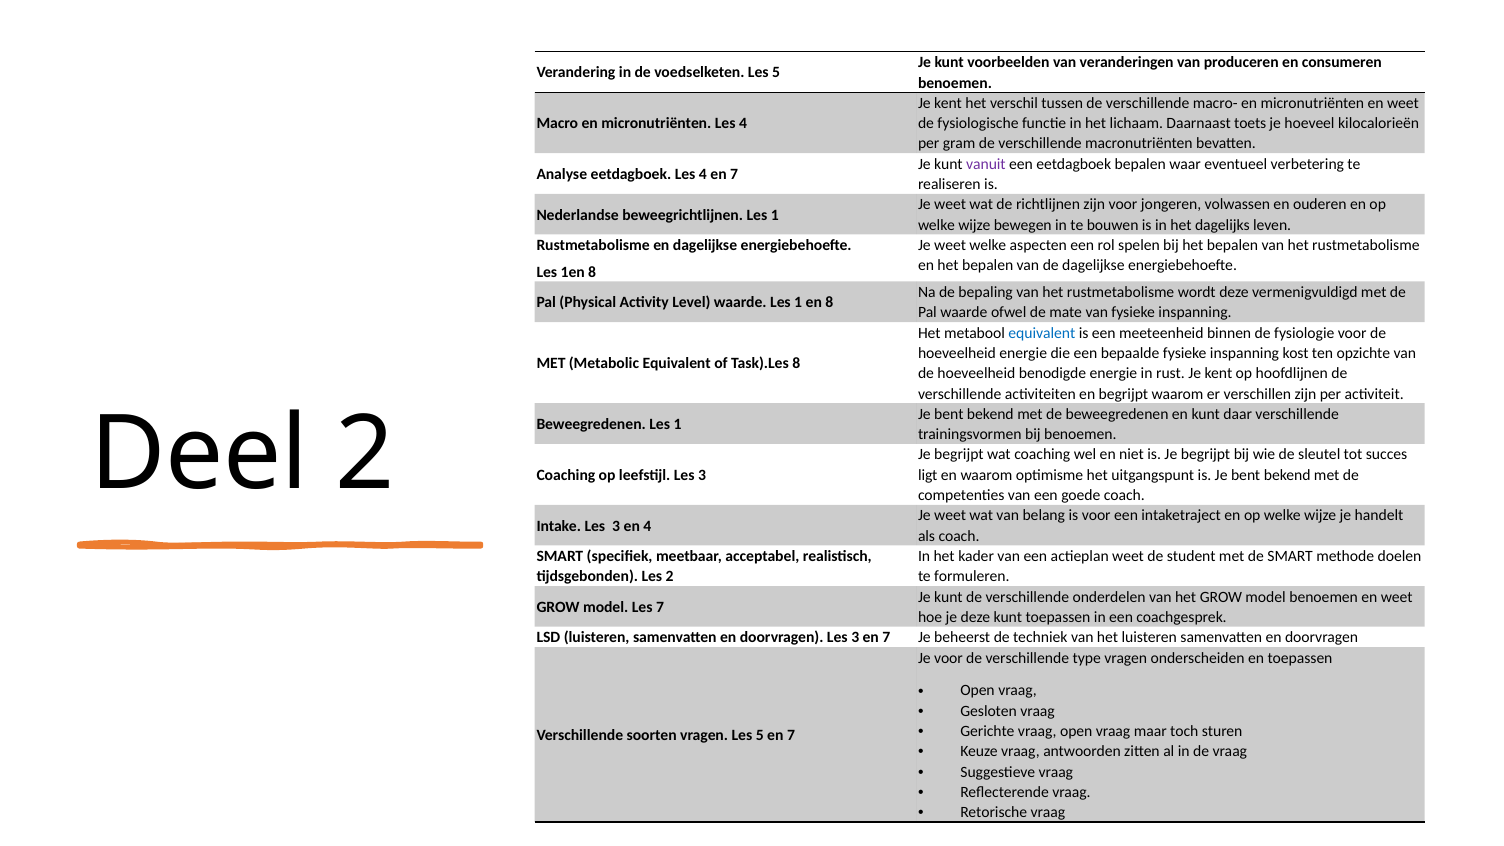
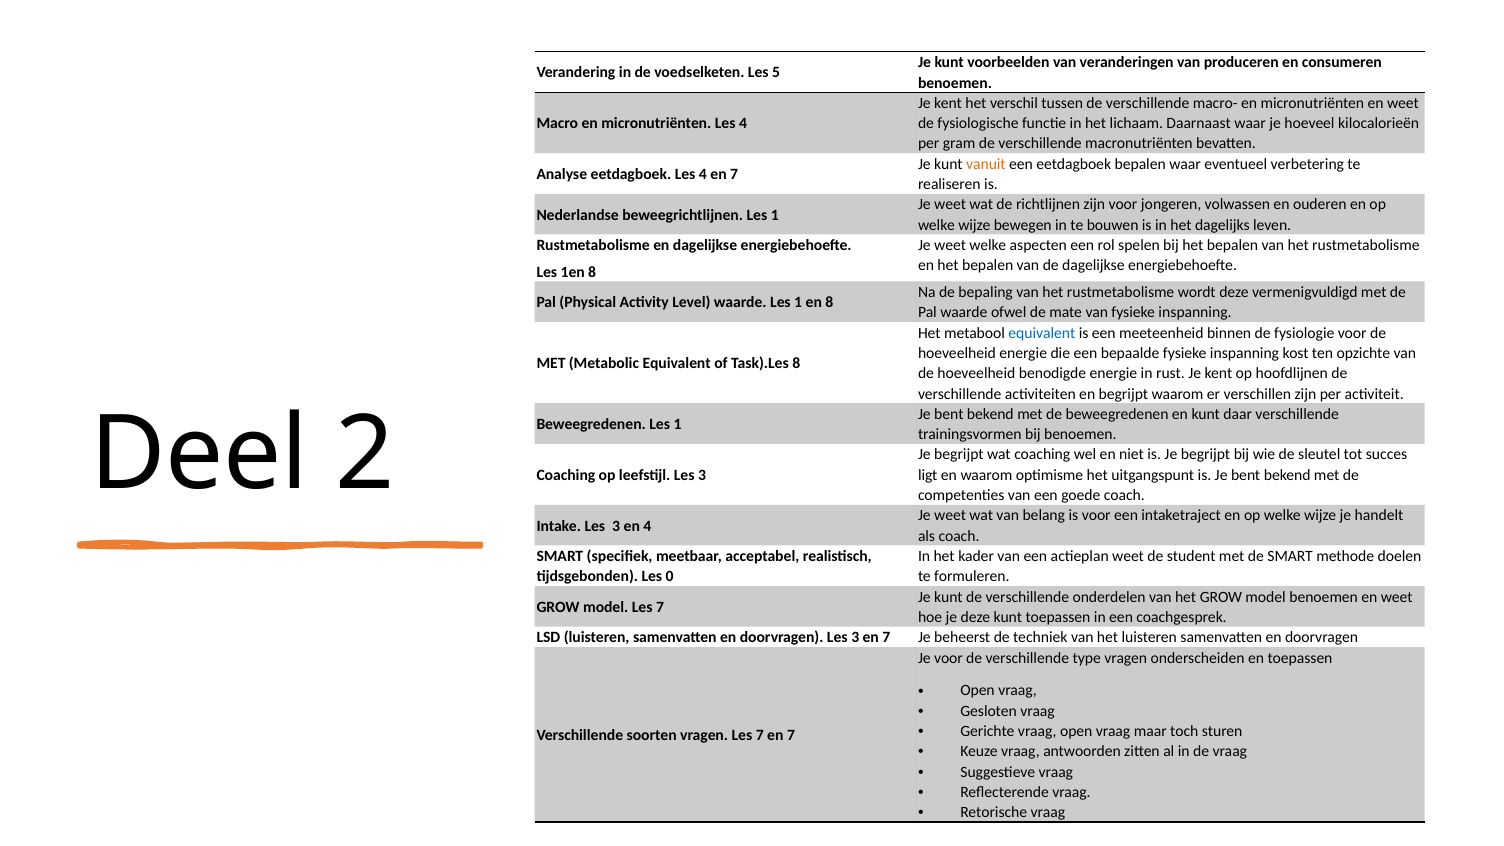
Daarnaast toets: toets -> waar
vanuit colour: purple -> orange
Les 2: 2 -> 0
vragen Les 5: 5 -> 7
